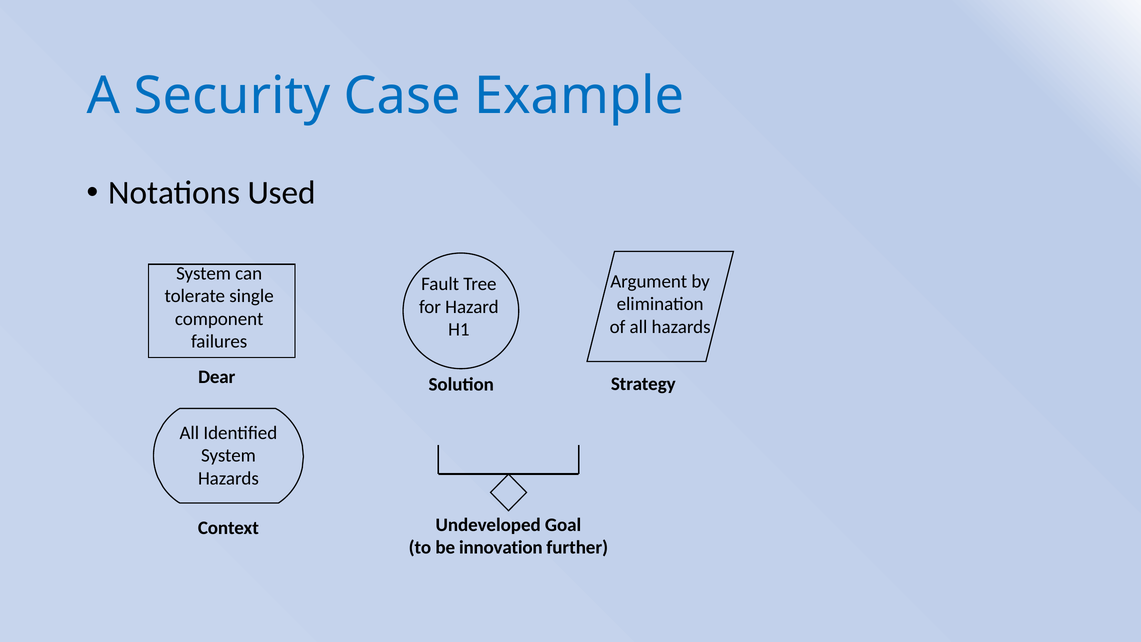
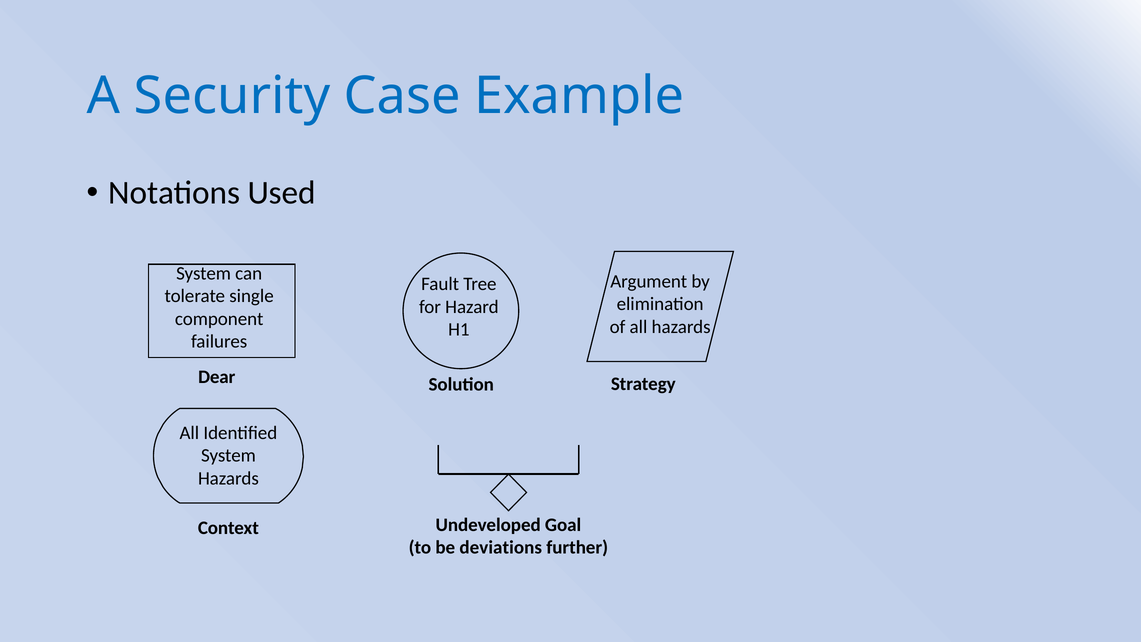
innovation: innovation -> deviations
